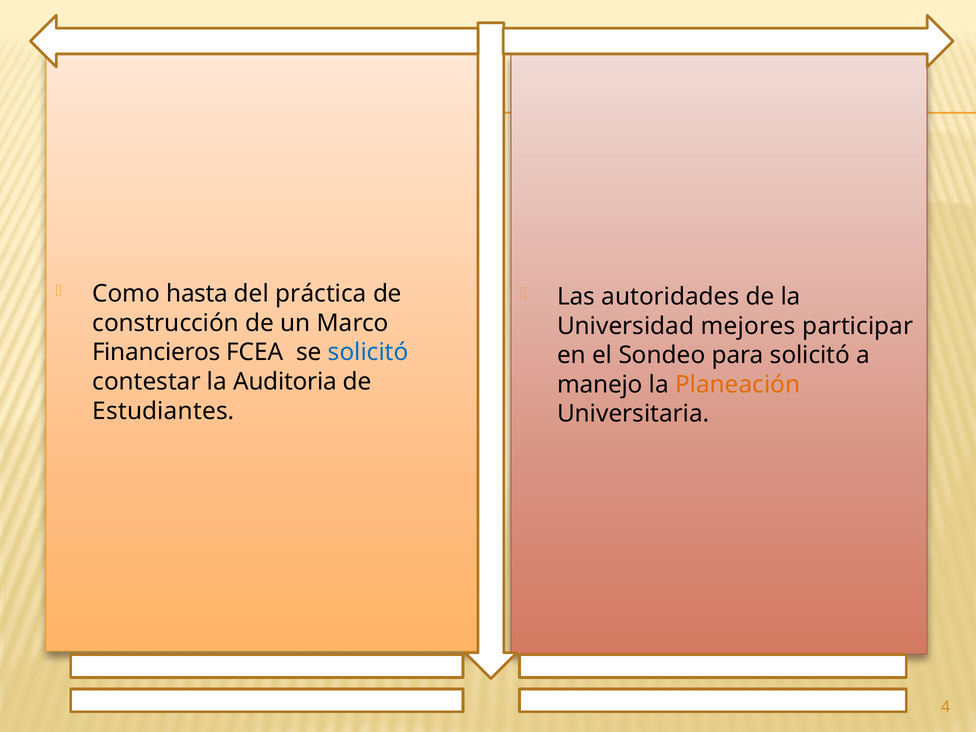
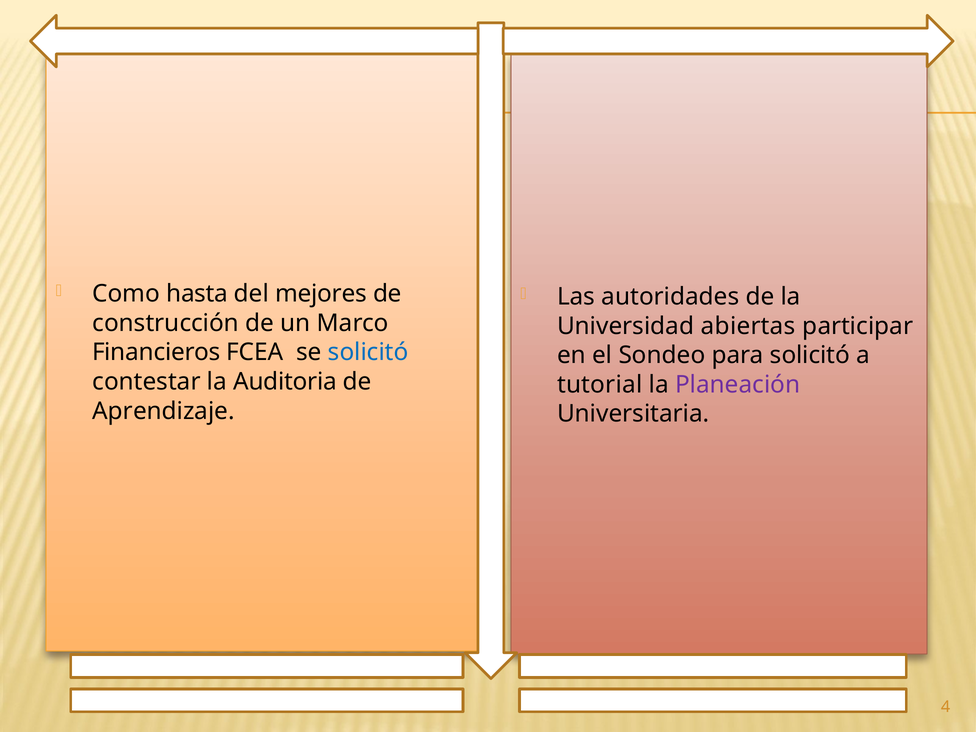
práctica: práctica -> mejores
mejores: mejores -> abiertas
manejo: manejo -> tutorial
Planeación colour: orange -> purple
Estudiantes: Estudiantes -> Aprendizaje
